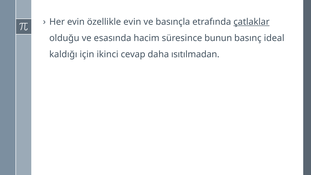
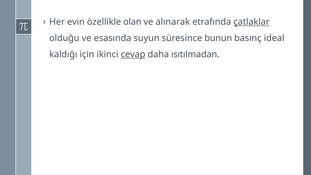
özellikle evin: evin -> olan
basınçla: basınçla -> alınarak
hacim: hacim -> suyun
cevap underline: none -> present
